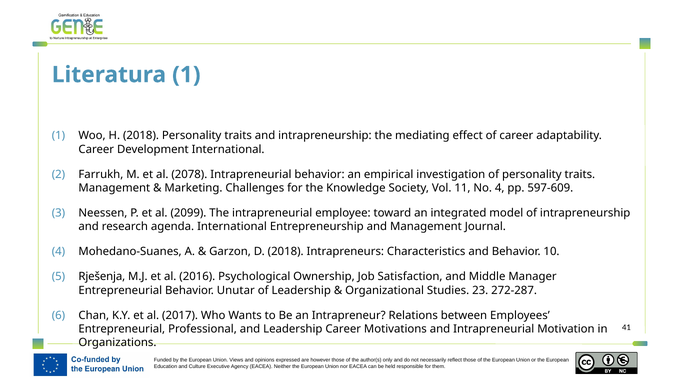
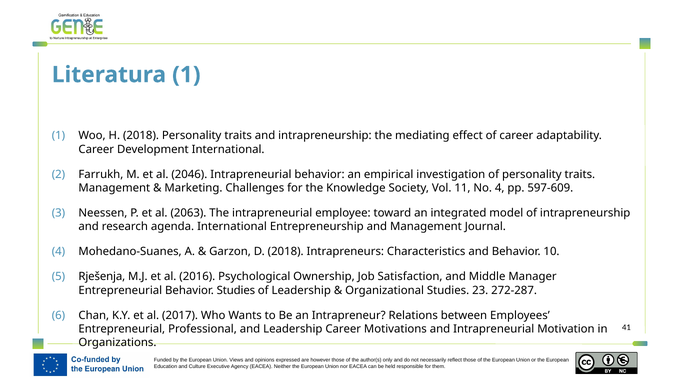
2078: 2078 -> 2046
2099: 2099 -> 2063
Behavior Unutar: Unutar -> Studies
